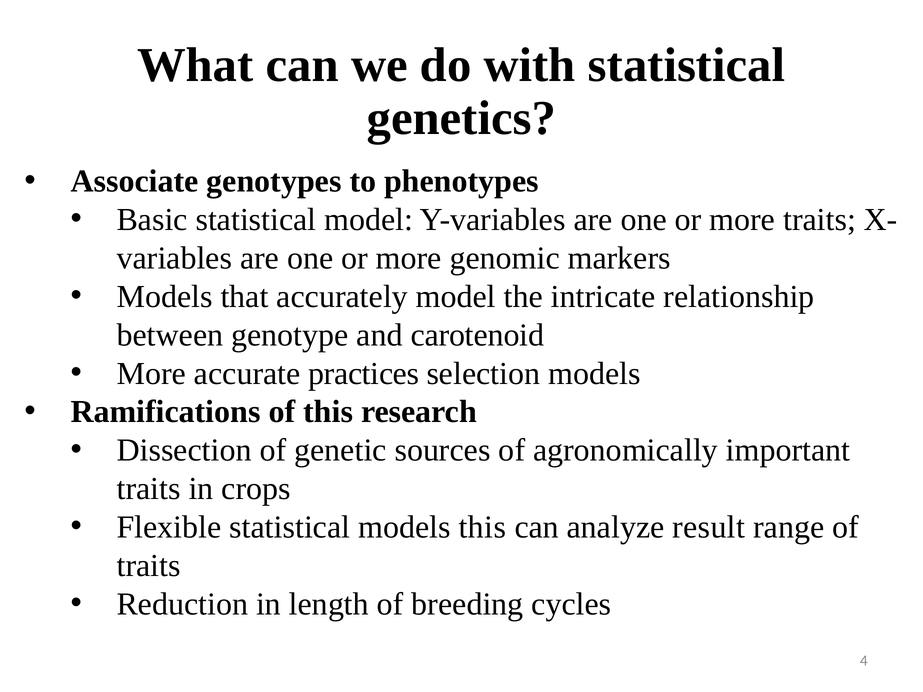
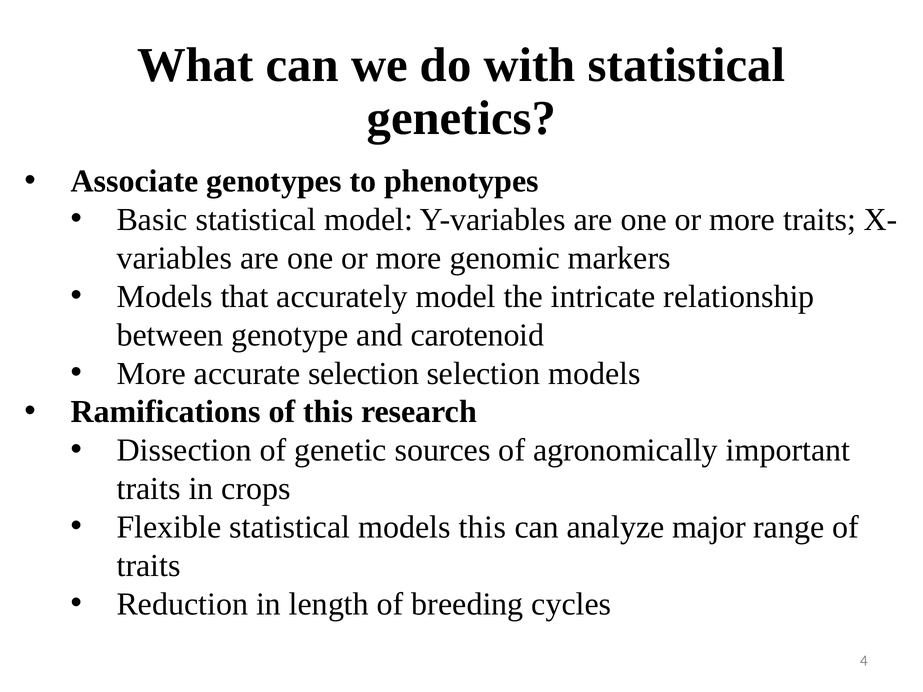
accurate practices: practices -> selection
result: result -> major
